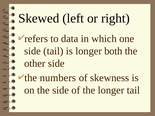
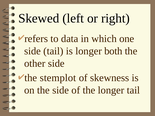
numbers: numbers -> stemplot
